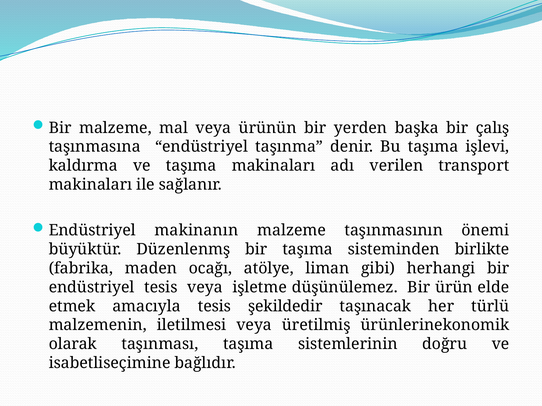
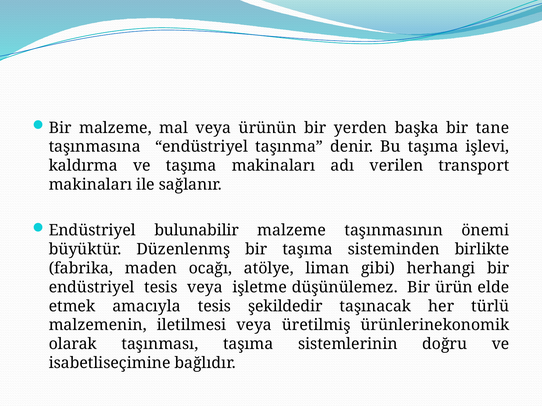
çalış: çalış -> tane
makinanın: makinanın -> bulunabilir
